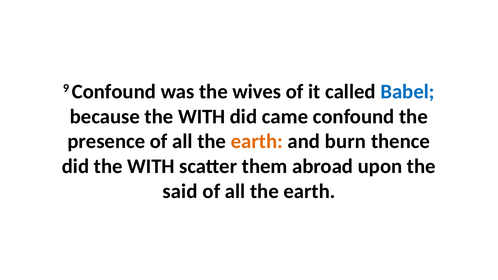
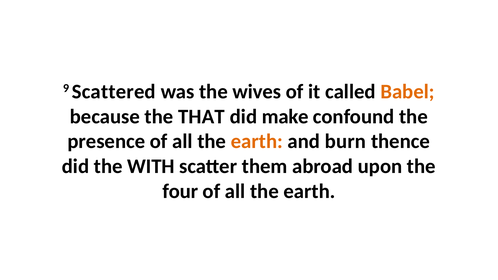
9 Confound: Confound -> Scattered
Babel colour: blue -> orange
because the WITH: WITH -> THAT
came: came -> make
said: said -> four
